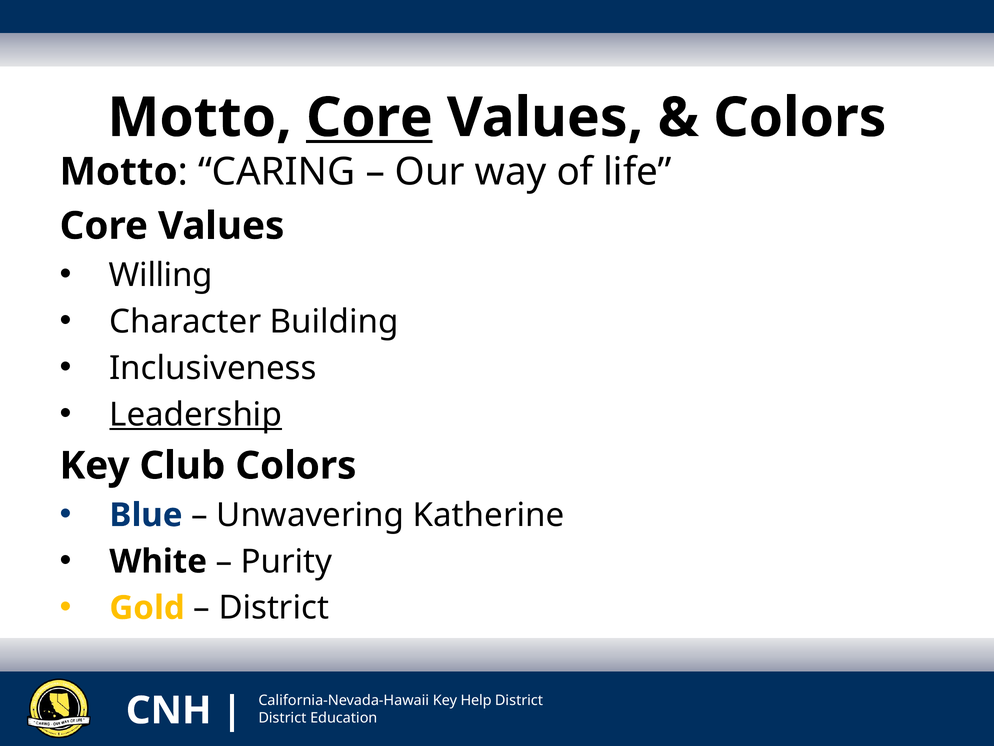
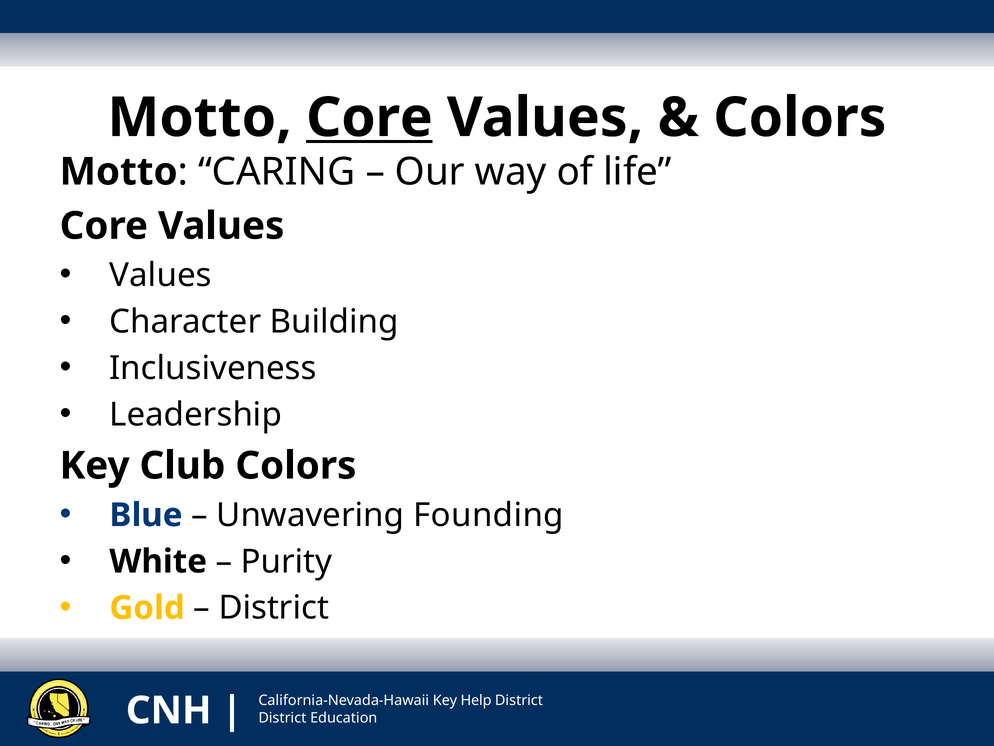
Willing at (161, 275): Willing -> Values
Leadership underline: present -> none
Katherine: Katherine -> Founding
